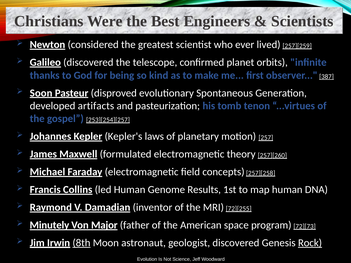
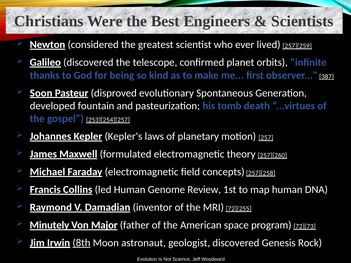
artifacts: artifacts -> fountain
tenon: tenon -> death
Results: Results -> Review
Rock underline: present -> none
